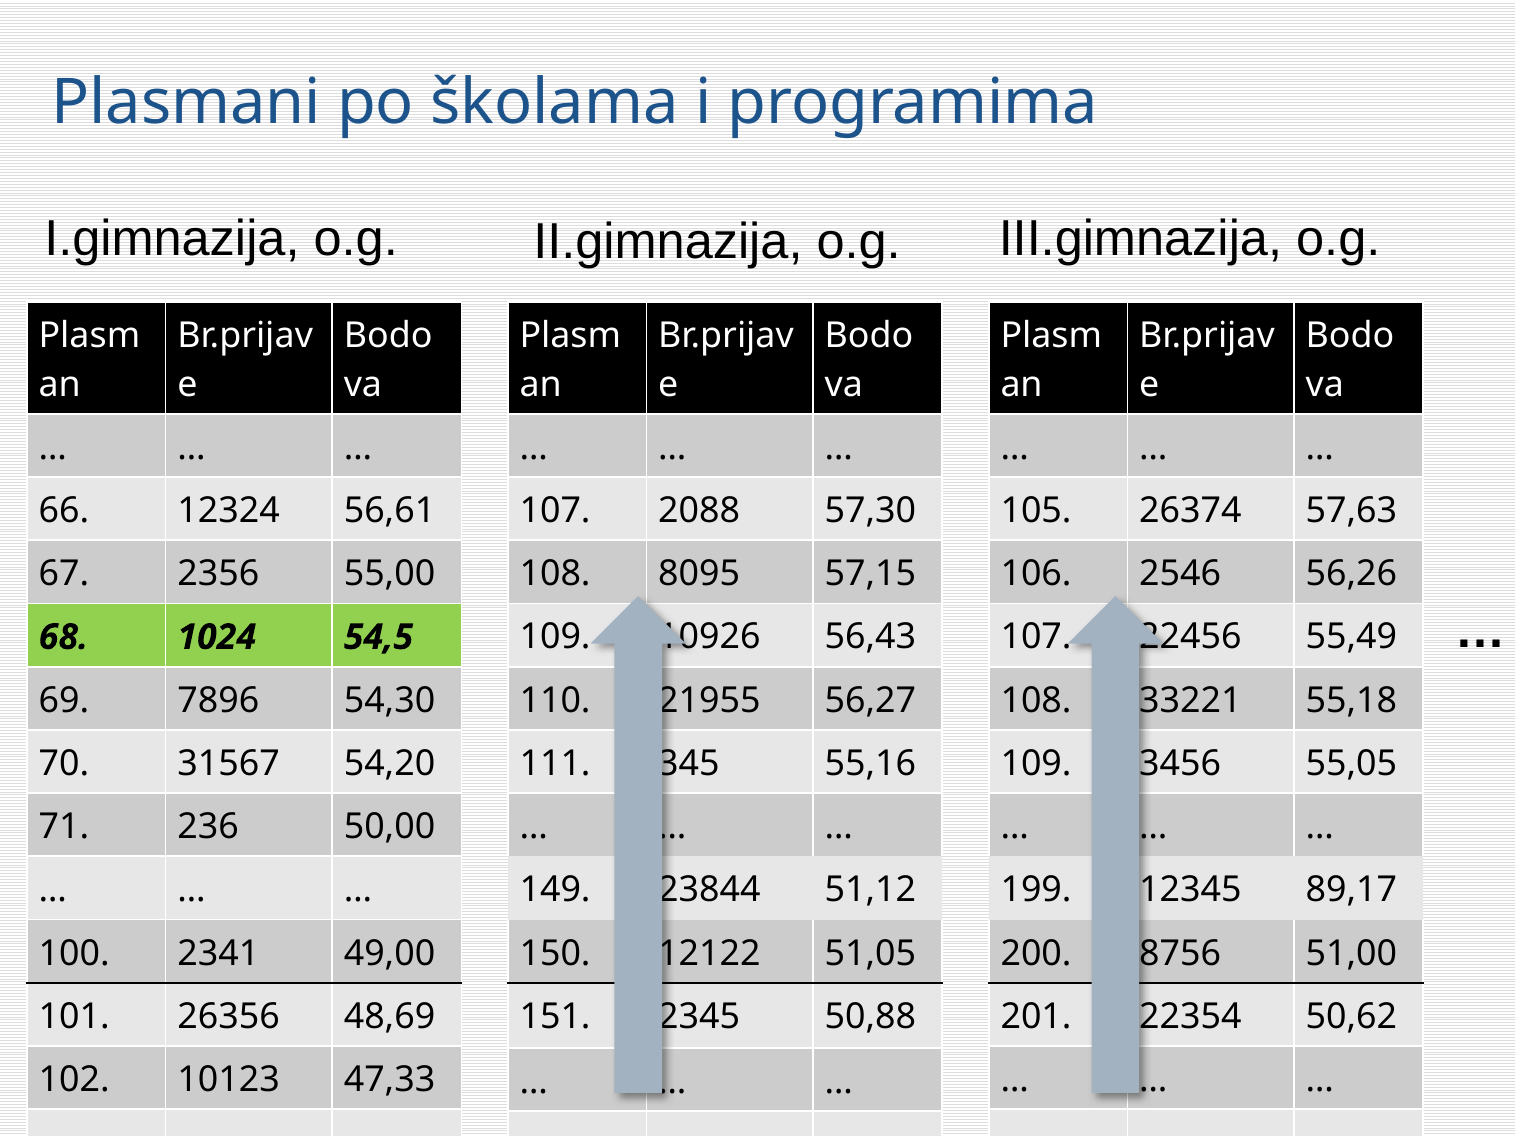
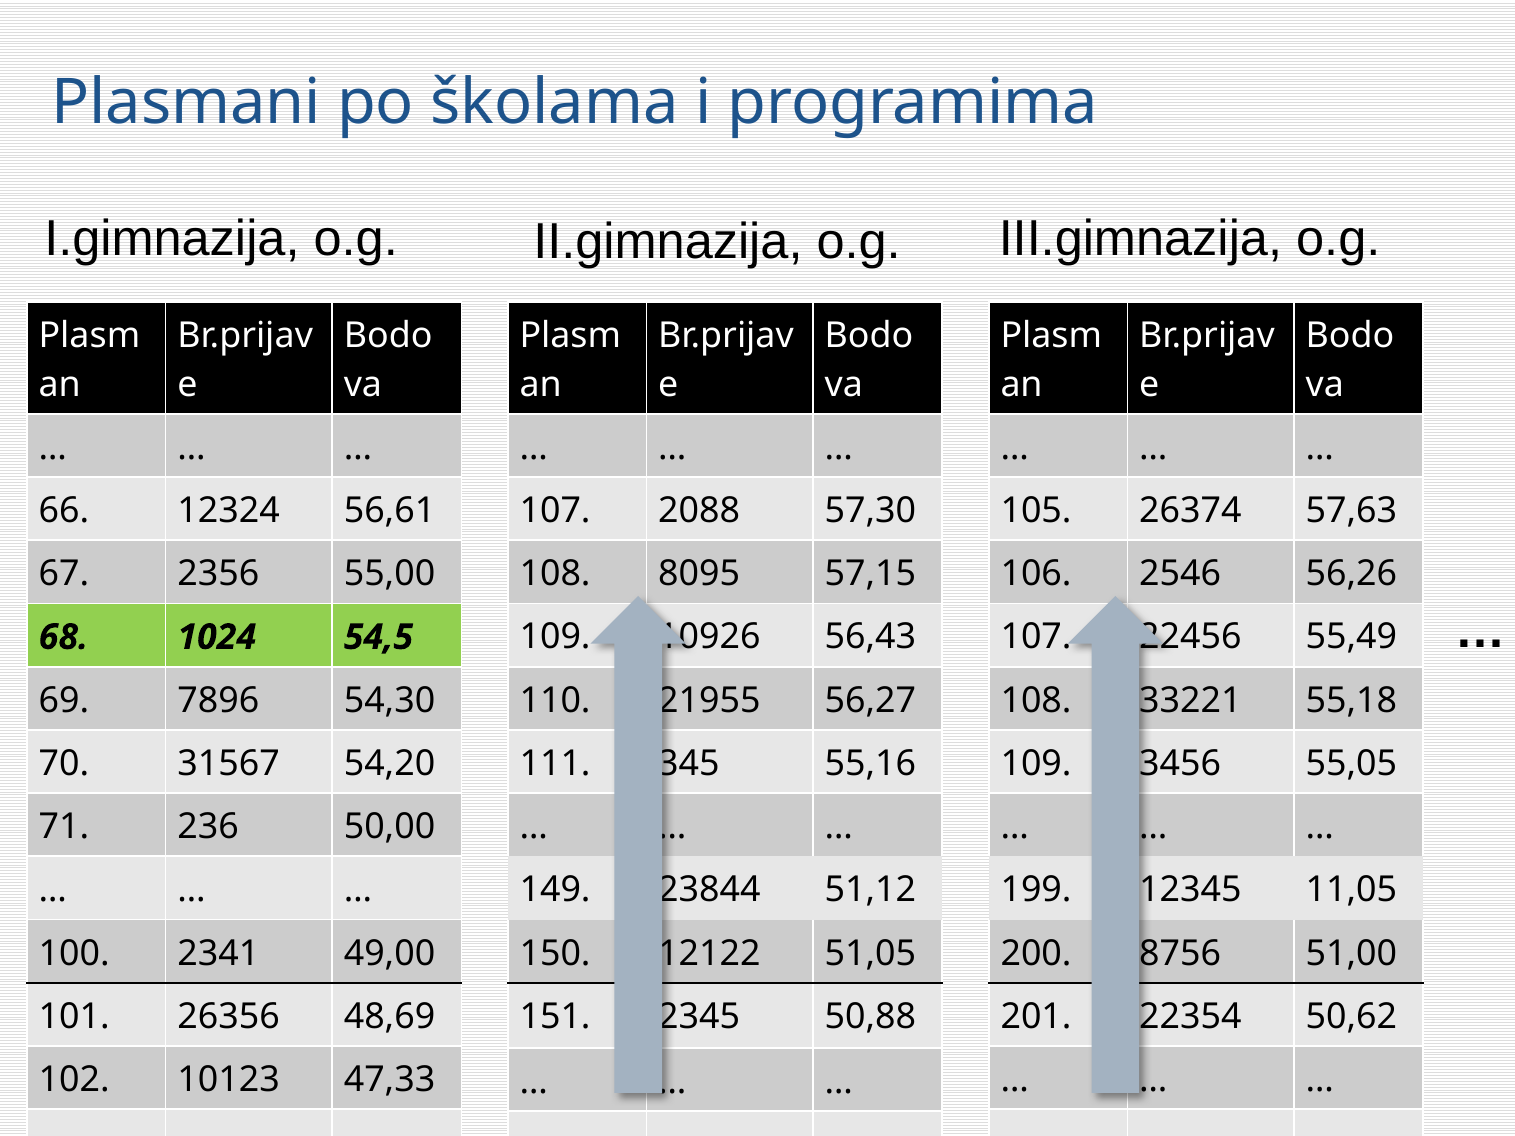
89,17: 89,17 -> 11,05
